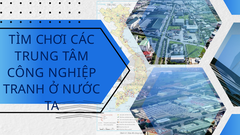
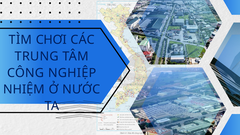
TRANH: TRANH -> NHIỆM
